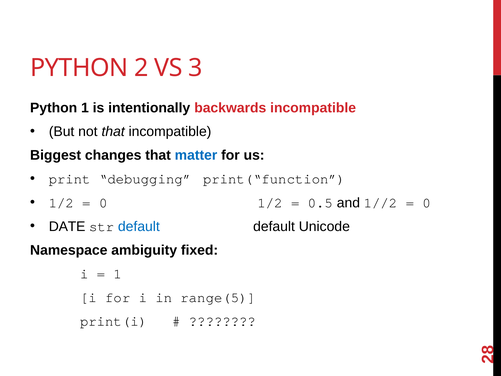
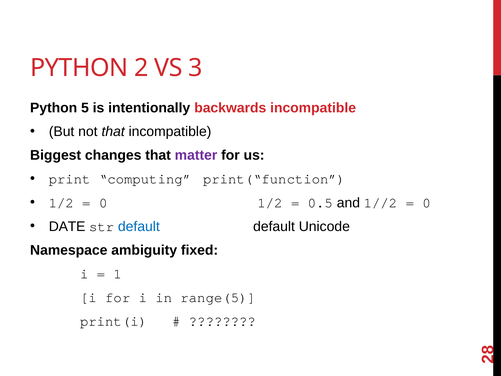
Python 1: 1 -> 5
matter colour: blue -> purple
debugging: debugging -> computing
